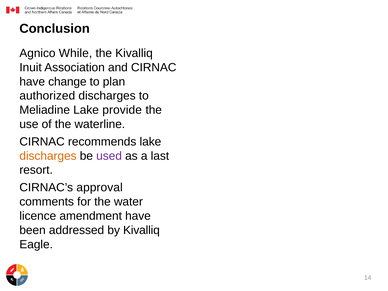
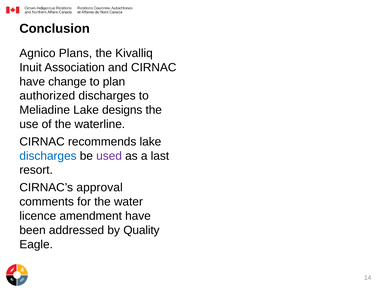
While: While -> Plans
provide: provide -> designs
discharges at (48, 156) colour: orange -> blue
by Kivalliq: Kivalliq -> Quality
